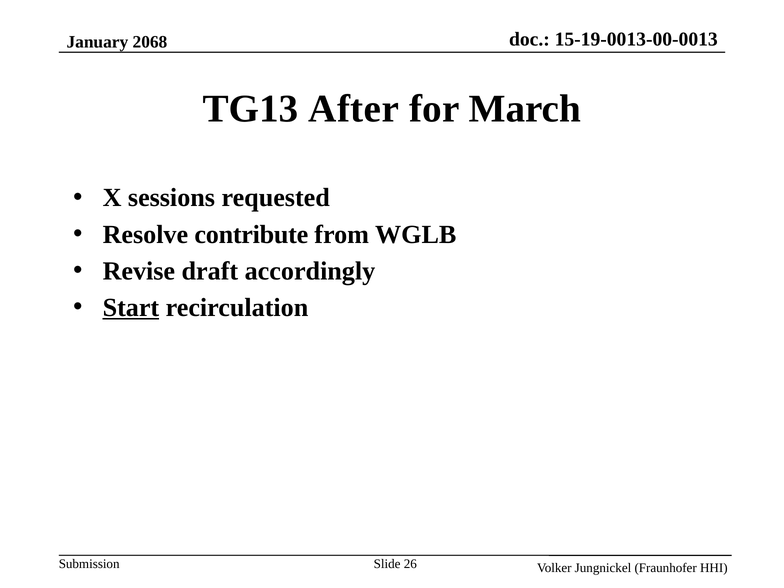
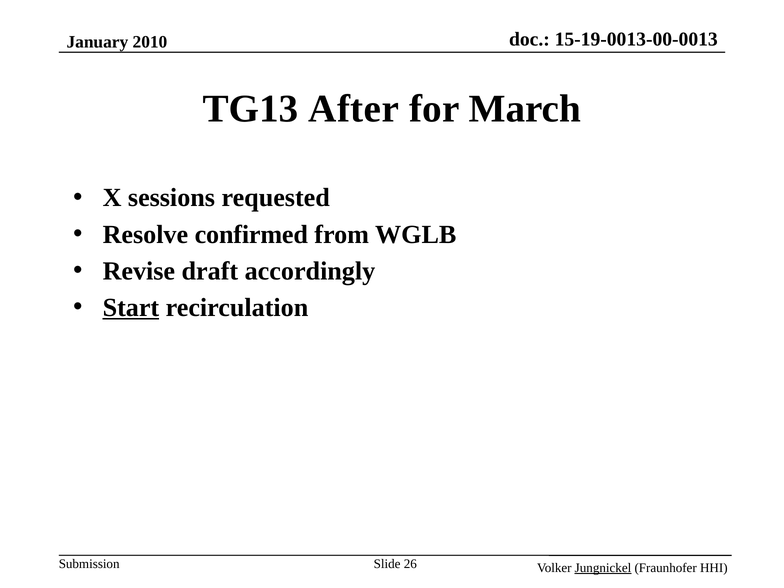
2068: 2068 -> 2010
contribute: contribute -> confirmed
Jungnickel underline: none -> present
